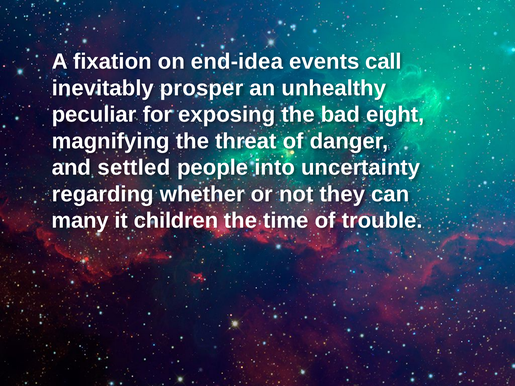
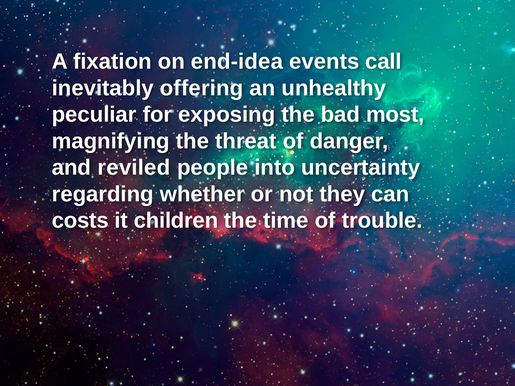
prosper: prosper -> offering
eight: eight -> most
settled: settled -> reviled
many: many -> costs
